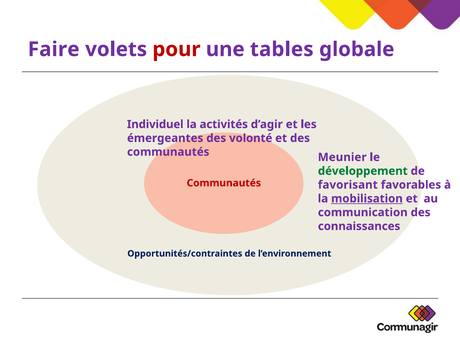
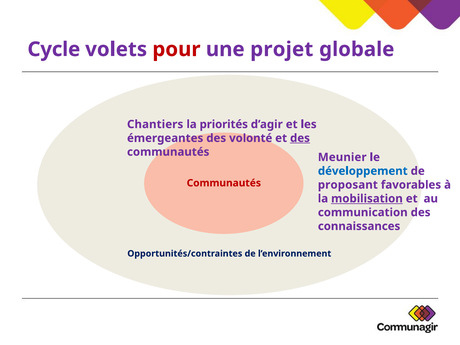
Faire: Faire -> Cycle
tables: tables -> projet
Individuel: Individuel -> Chantiers
activités: activités -> priorités
des at (300, 138) underline: none -> present
développement colour: green -> blue
favorisant: favorisant -> proposant
